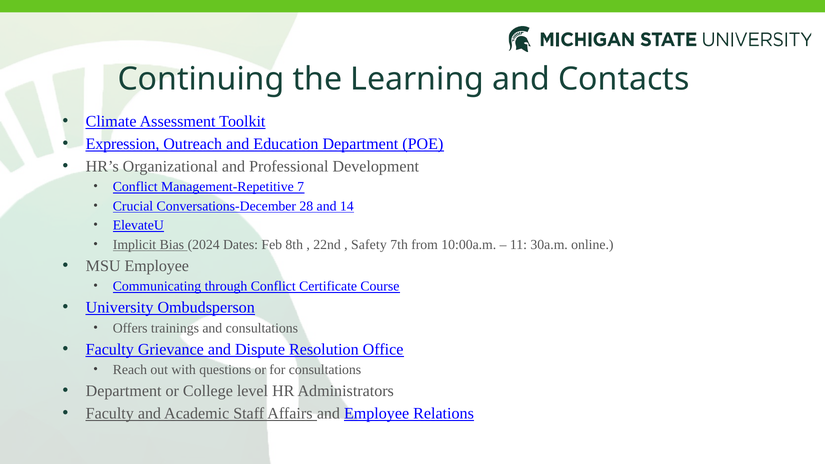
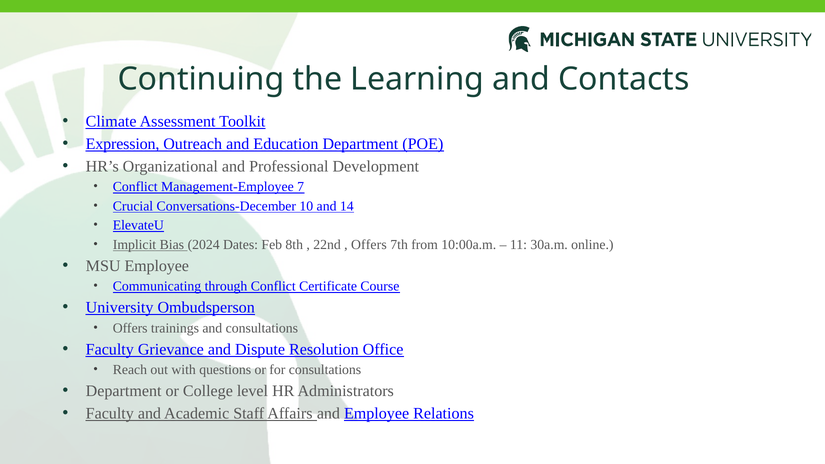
Management-Repetitive: Management-Repetitive -> Management-Employee
28: 28 -> 10
Safety at (369, 245): Safety -> Offers
